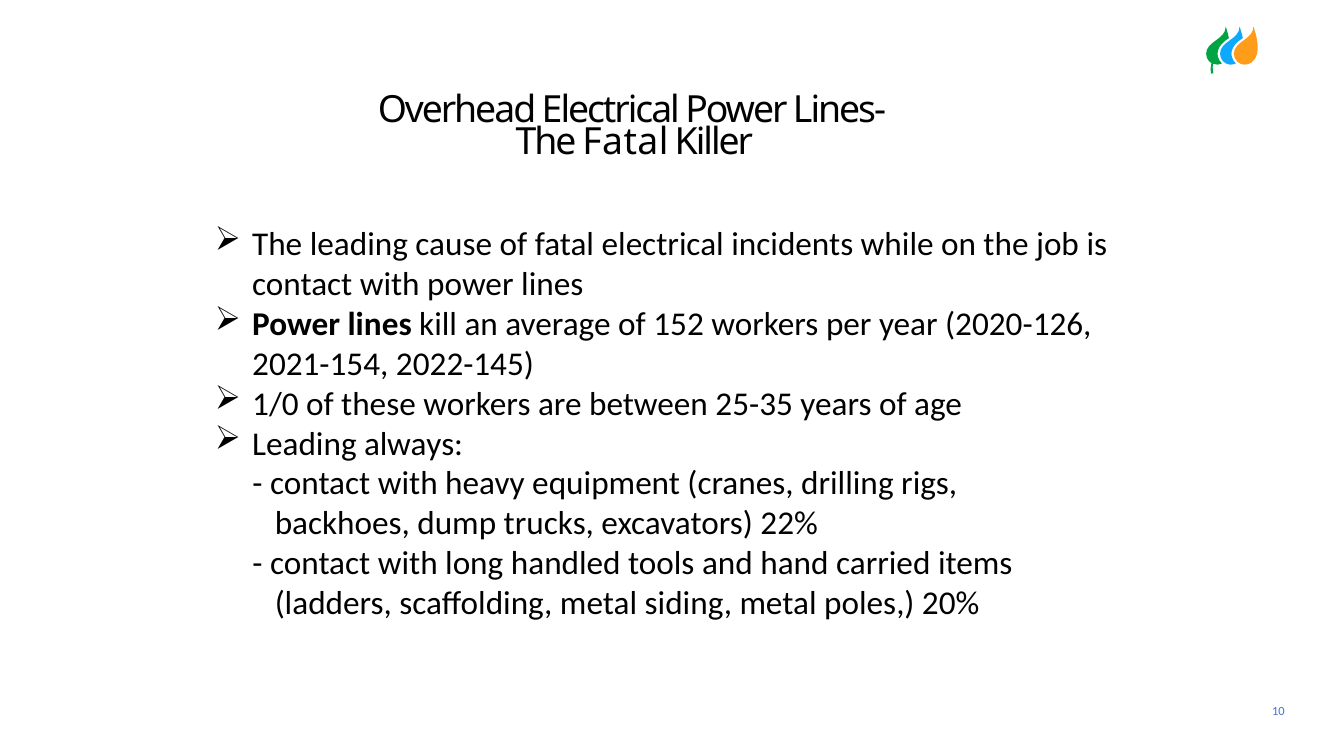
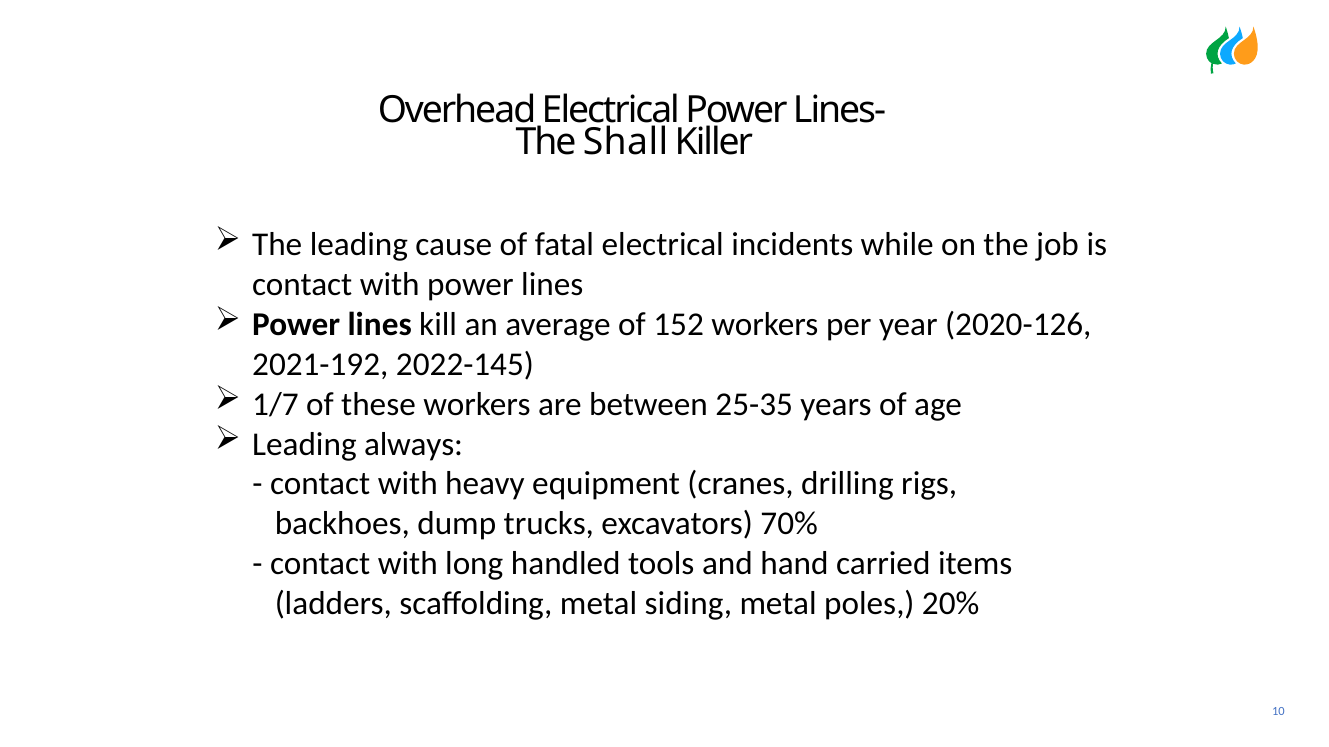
The Fatal: Fatal -> Shall
2021-154: 2021-154 -> 2021-192
1/0: 1/0 -> 1/7
22%: 22% -> 70%
